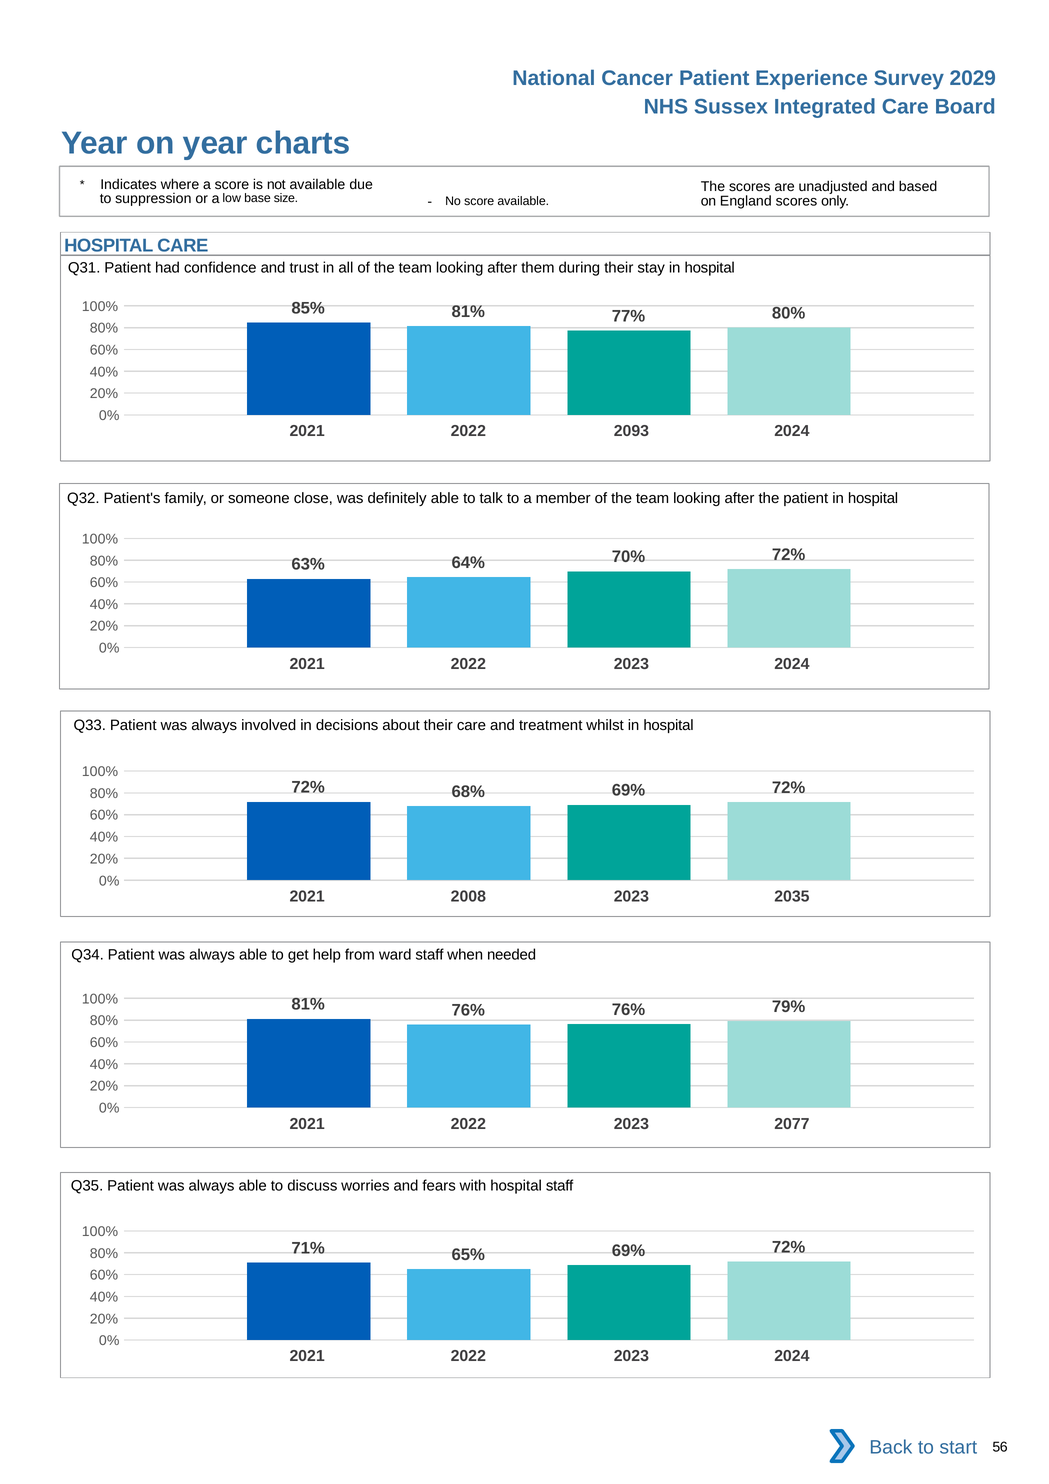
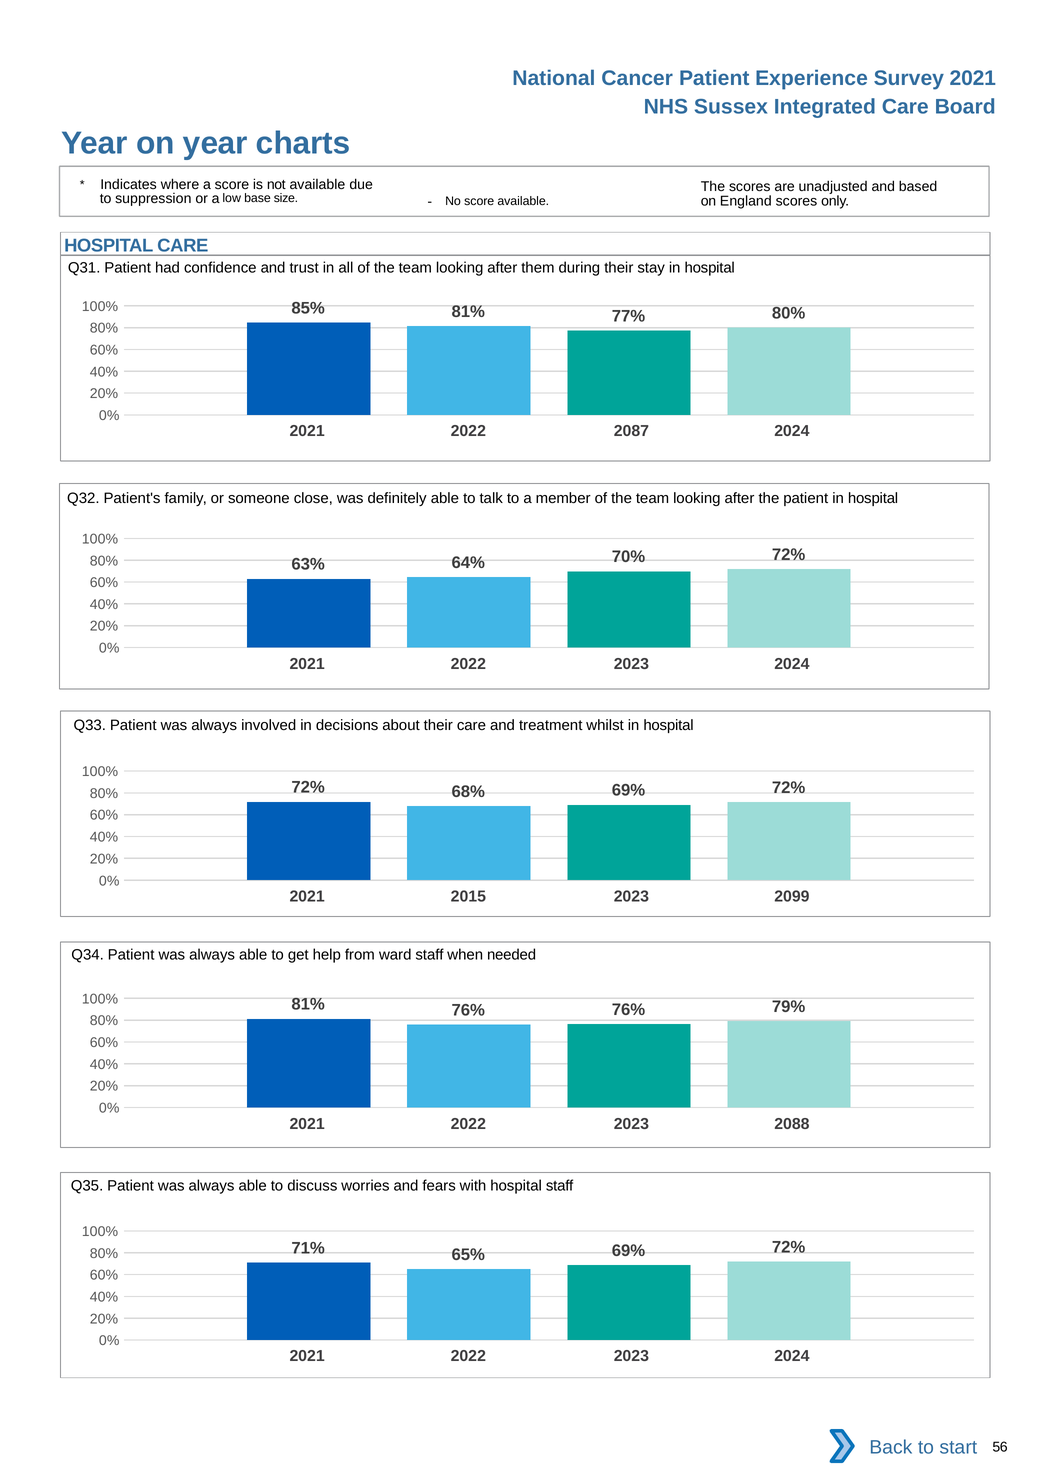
Survey 2029: 2029 -> 2021
2093: 2093 -> 2087
2008: 2008 -> 2015
2035: 2035 -> 2099
2077: 2077 -> 2088
